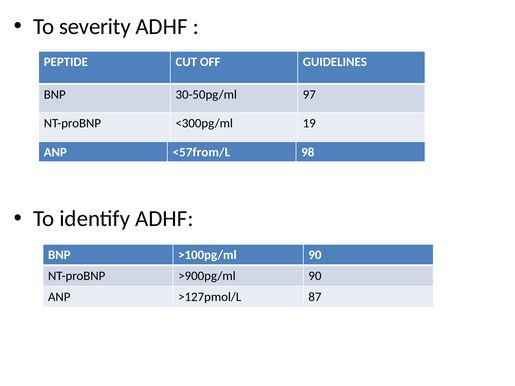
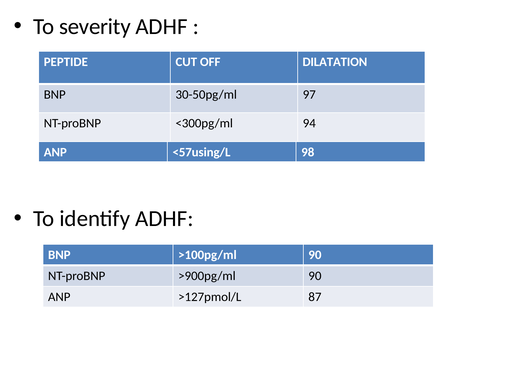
GUIDELINES: GUIDELINES -> DILATATION
19: 19 -> 94
<57from/L: <57from/L -> <57using/L
